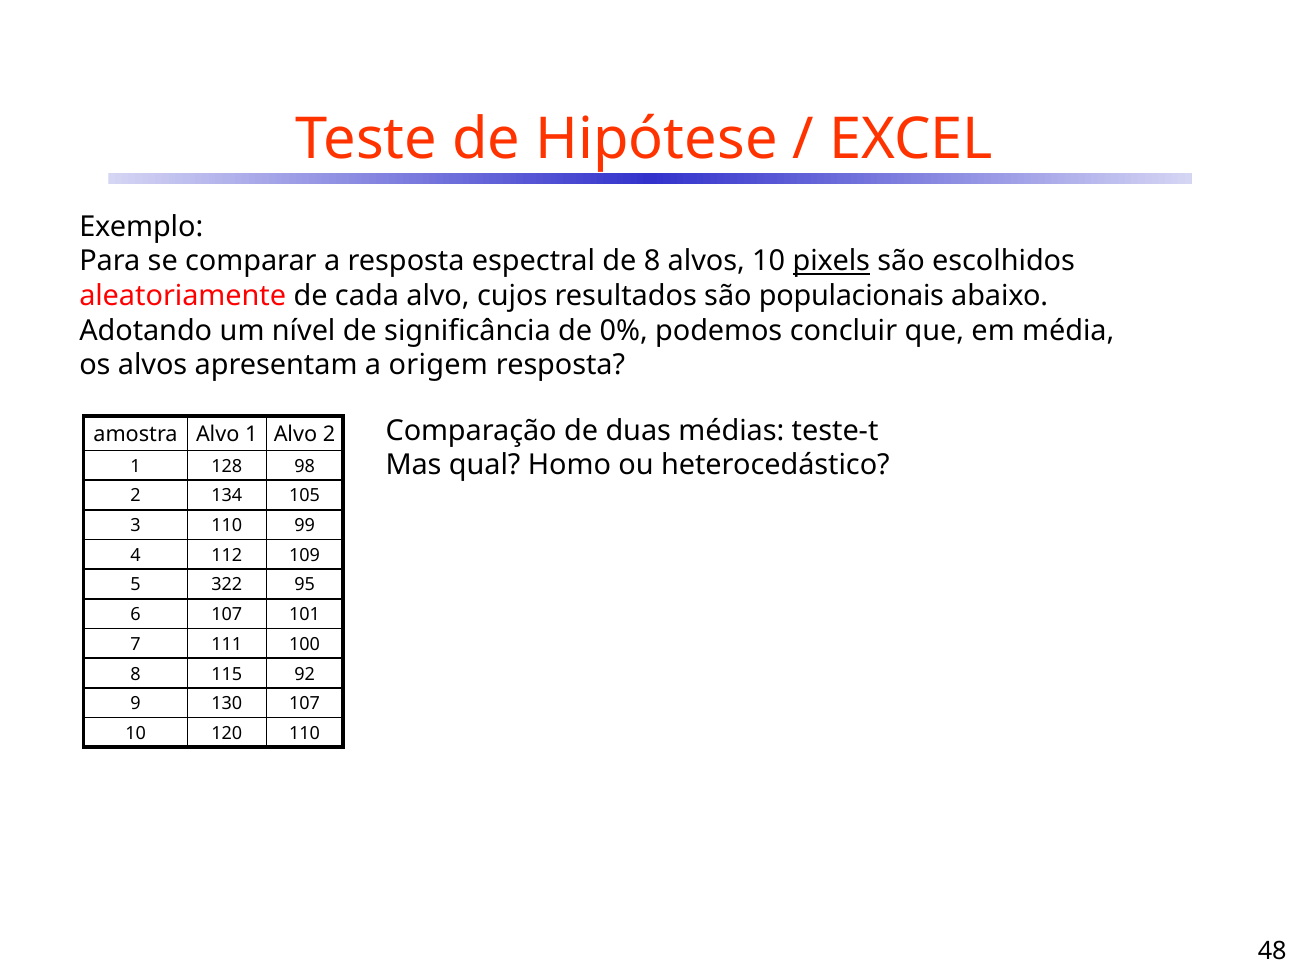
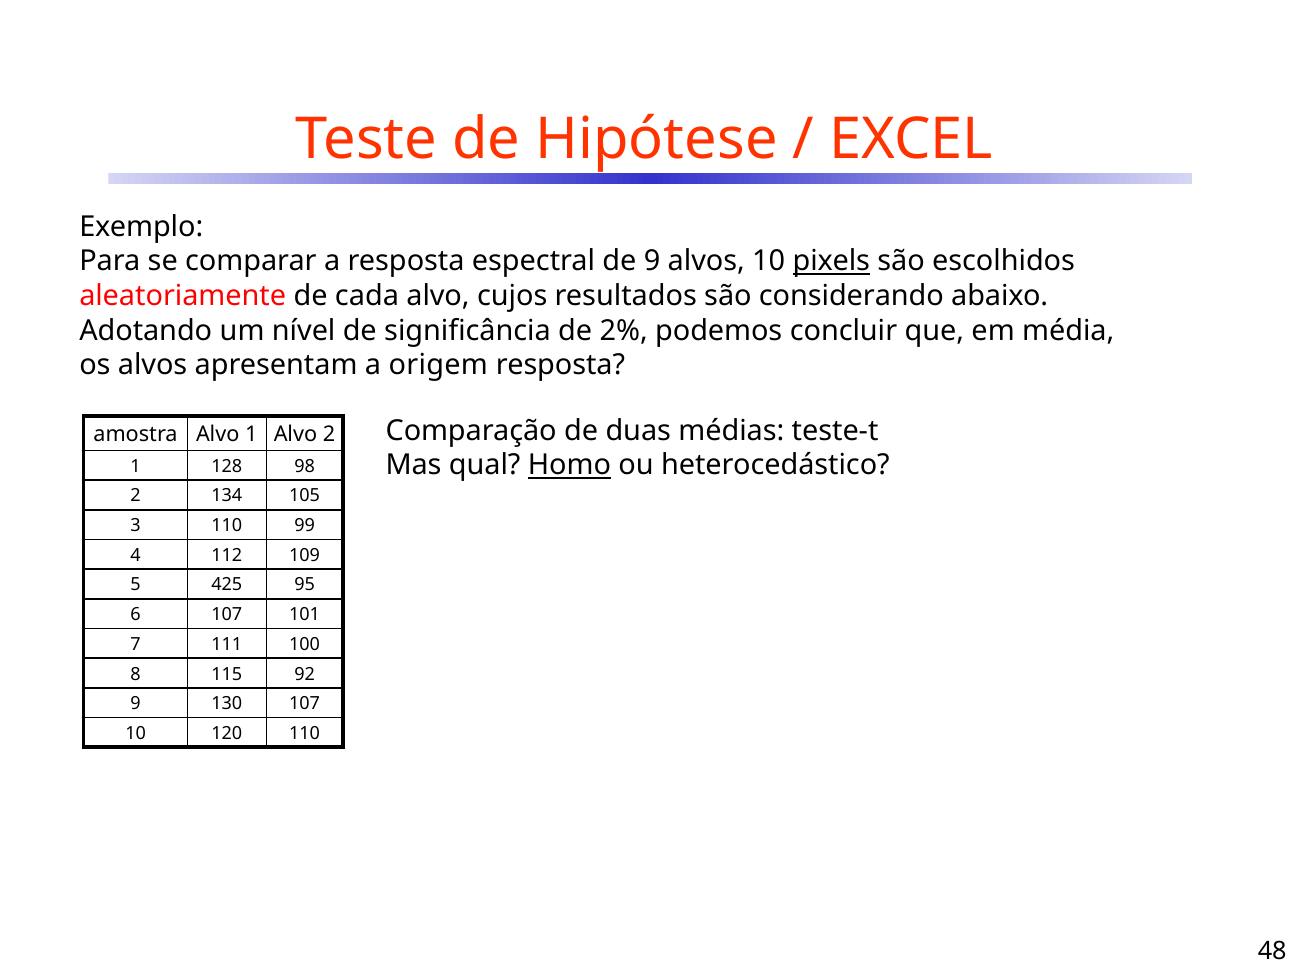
de 8: 8 -> 9
populacionais: populacionais -> considerando
0%: 0% -> 2%
Homo underline: none -> present
322: 322 -> 425
